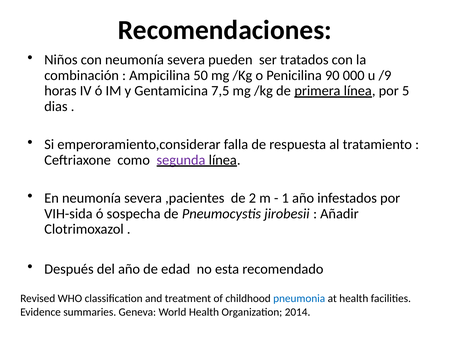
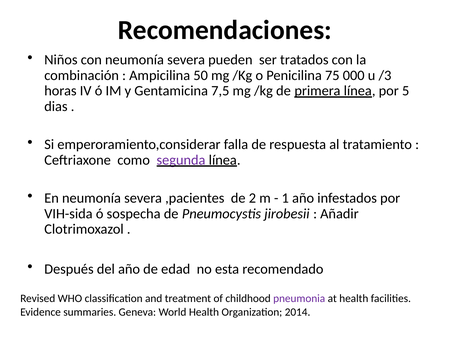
90: 90 -> 75
/9: /9 -> /3
pneumonia colour: blue -> purple
